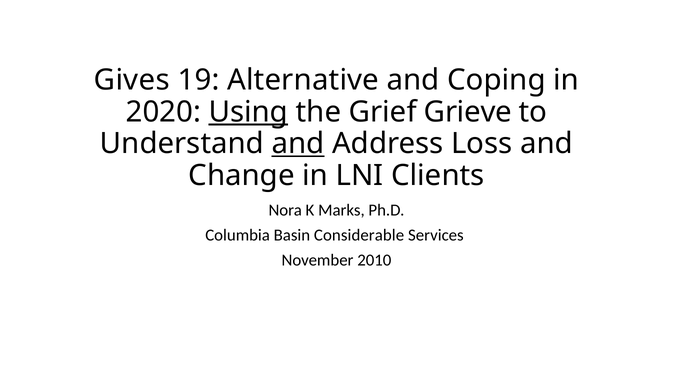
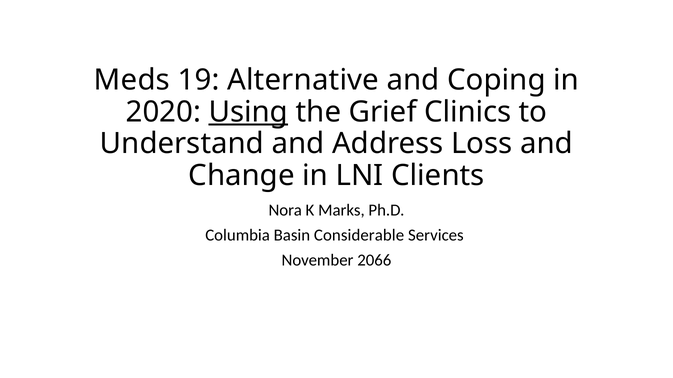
Gives: Gives -> Meds
Grieve: Grieve -> Clinics
and at (298, 144) underline: present -> none
2010: 2010 -> 2066
